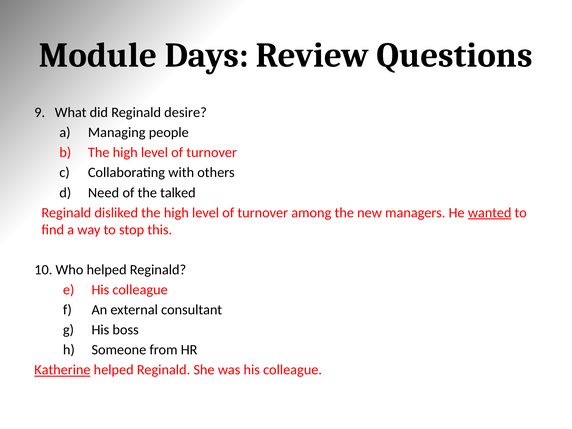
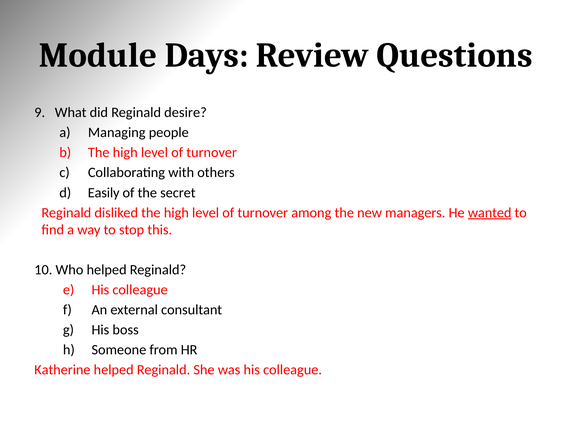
Need: Need -> Easily
talked: talked -> secret
Katherine underline: present -> none
